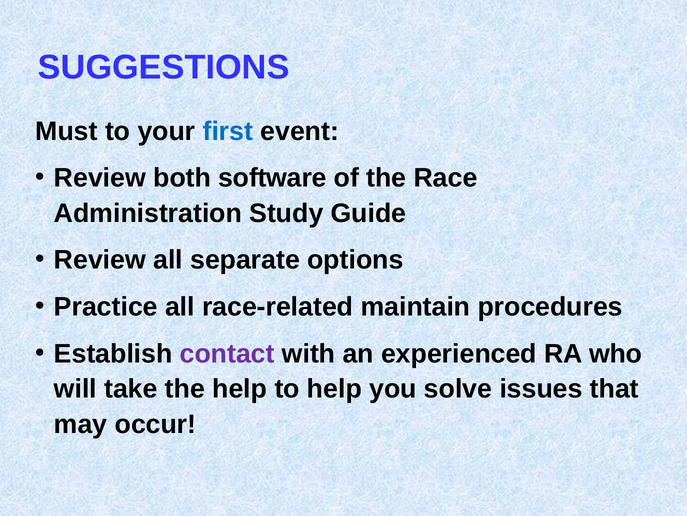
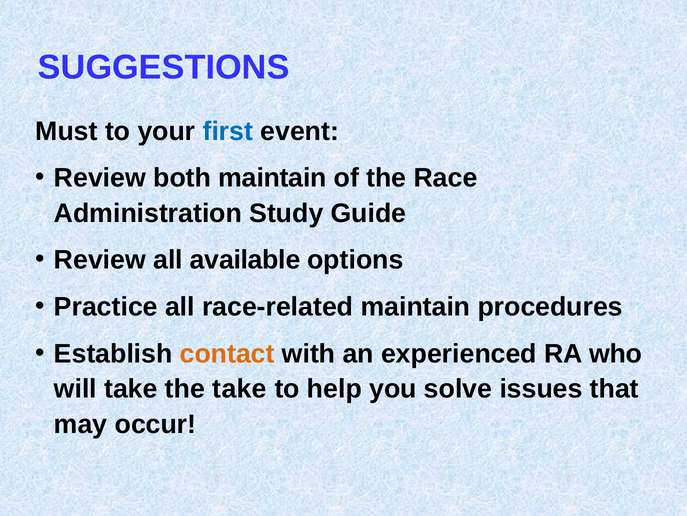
both software: software -> maintain
separate: separate -> available
contact colour: purple -> orange
the help: help -> take
